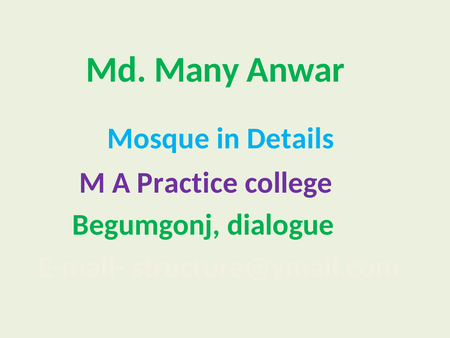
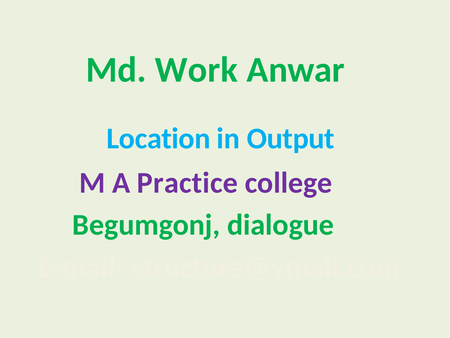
Many: Many -> Work
Mosque: Mosque -> Location
Details: Details -> Output
